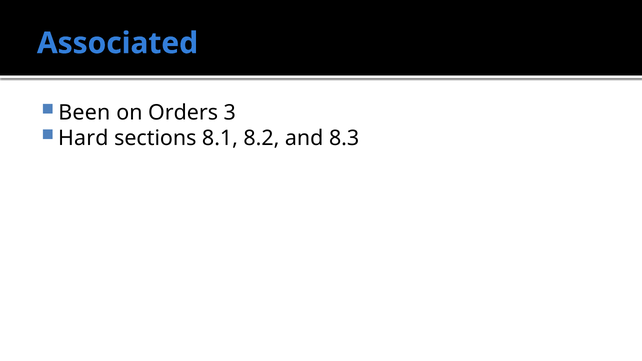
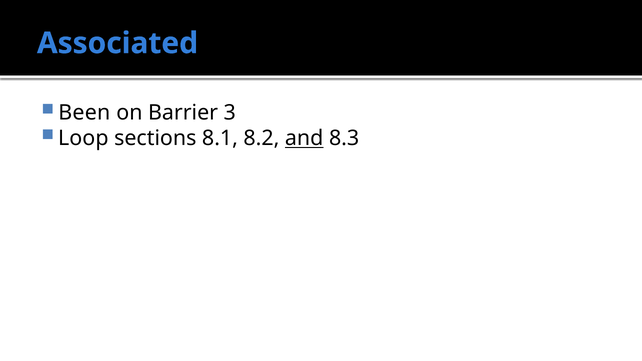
Orders: Orders -> Barrier
Hard: Hard -> Loop
and underline: none -> present
